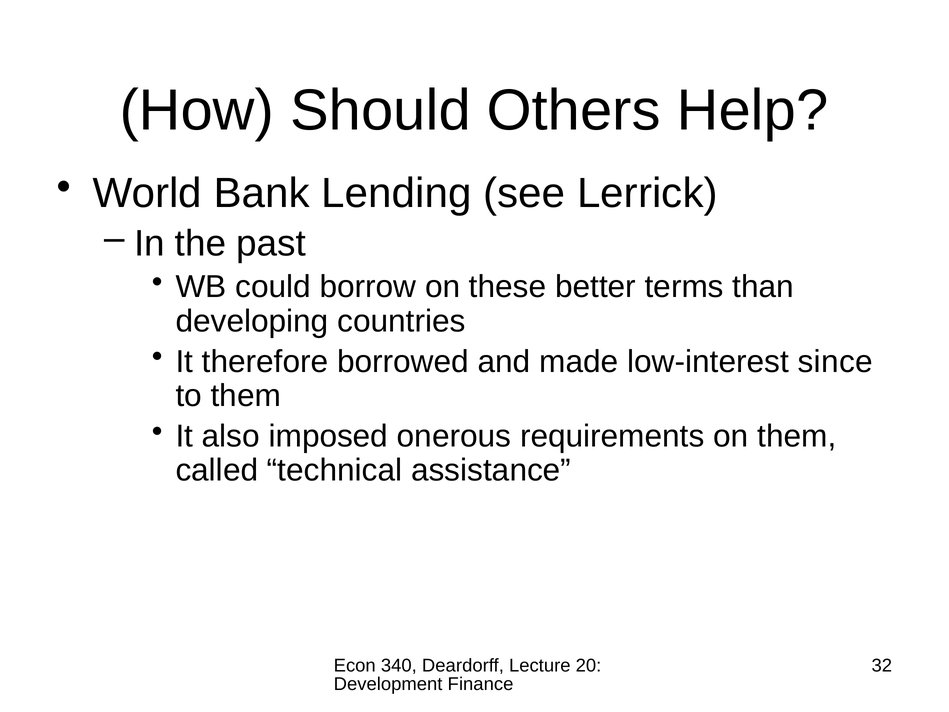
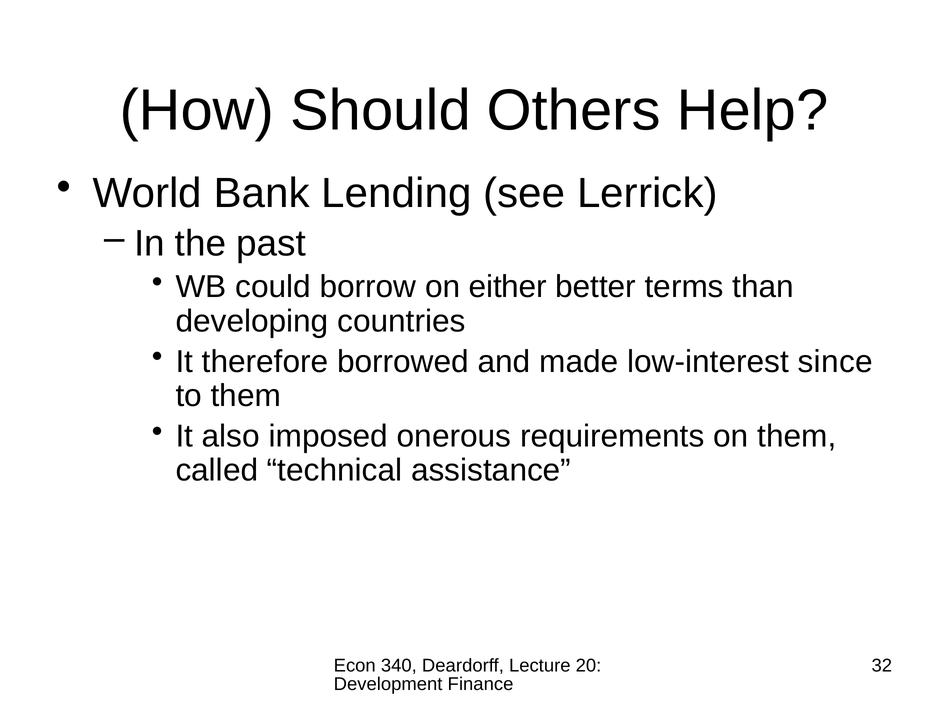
these: these -> either
